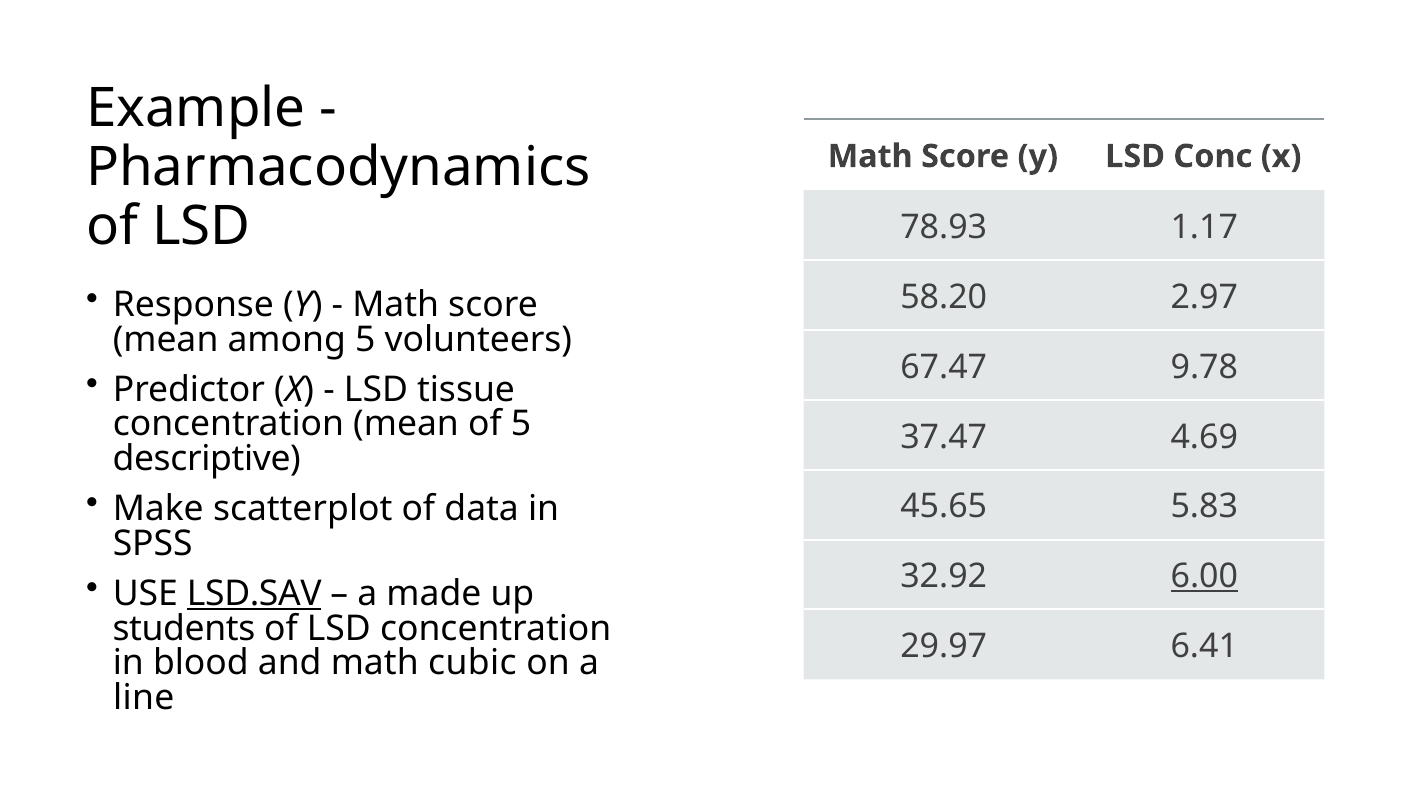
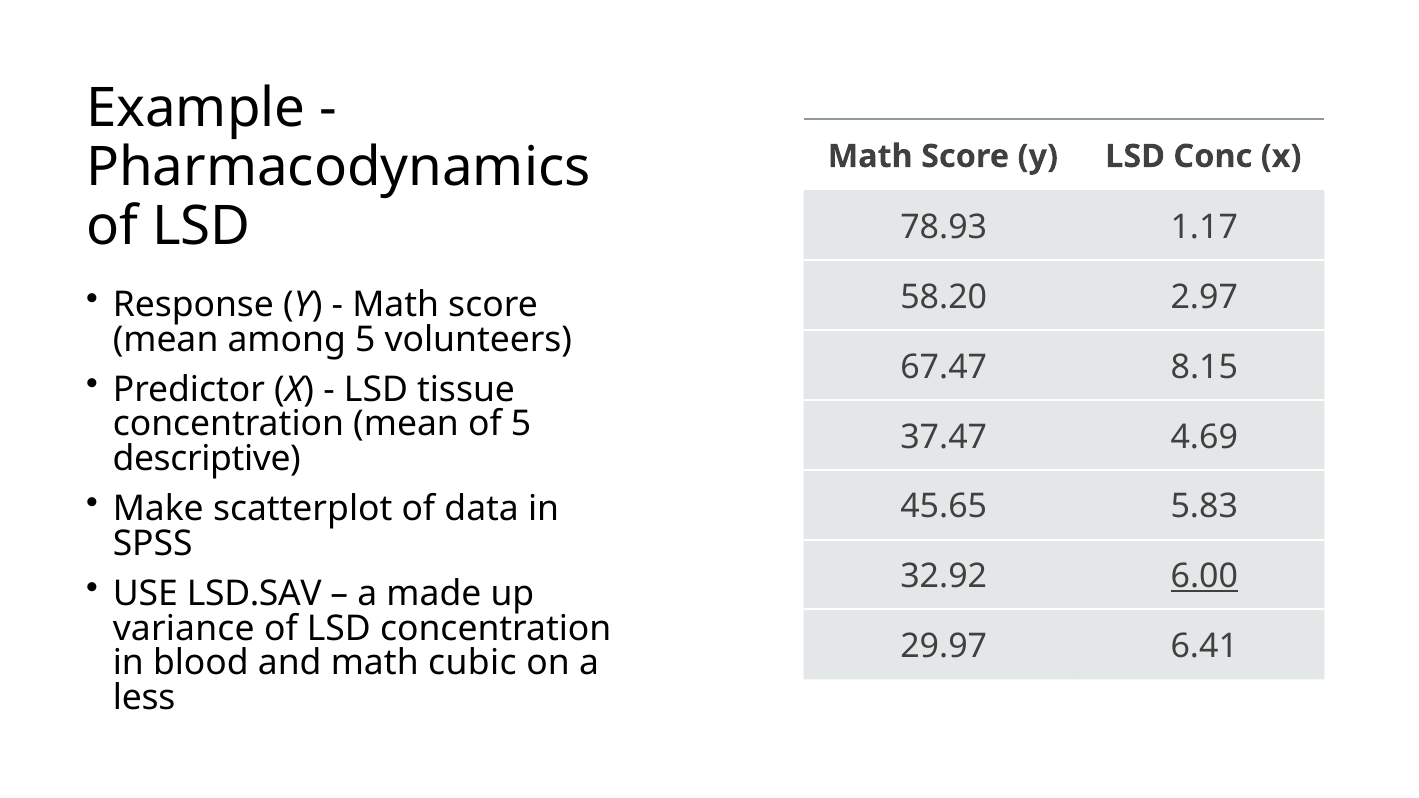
9.78: 9.78 -> 8.15
LSD.SAV underline: present -> none
students: students -> variance
line: line -> less
